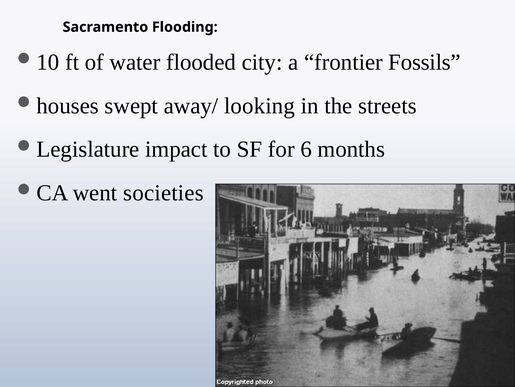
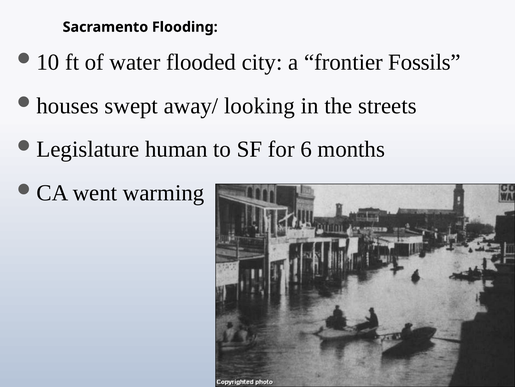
impact: impact -> human
societies: societies -> warming
